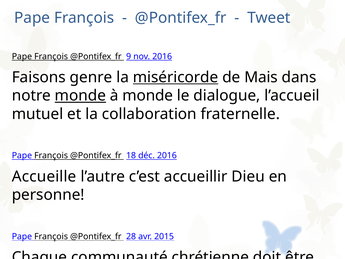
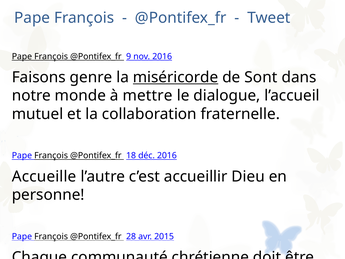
Mais: Mais -> Sont
monde at (80, 96) underline: present -> none
à monde: monde -> mettre
